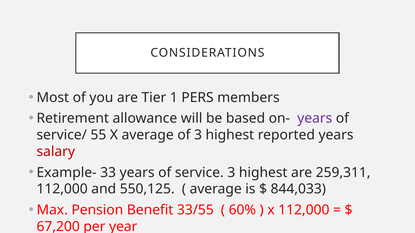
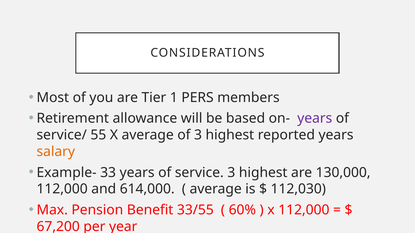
salary colour: red -> orange
259,311: 259,311 -> 130,000
550,125: 550,125 -> 614,000
844,033: 844,033 -> 112,030
